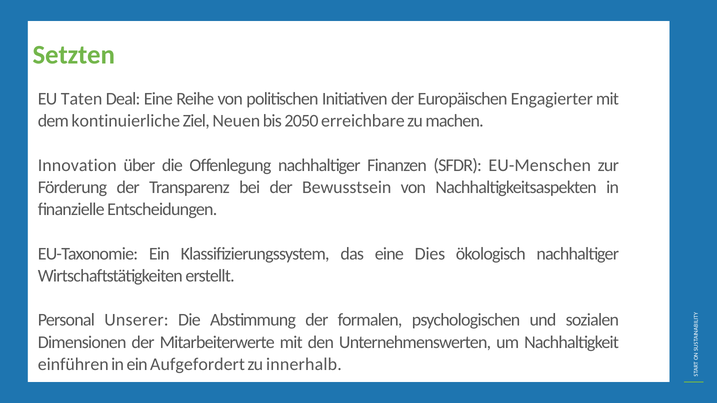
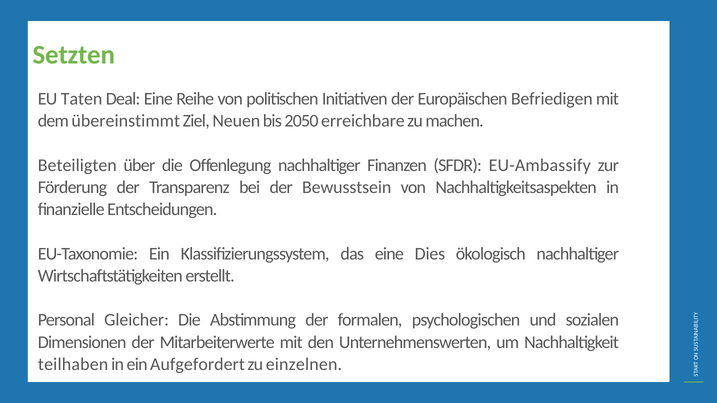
Engagierter: Engagierter -> Befriedigen
kontinuierliche: kontinuierliche -> übereinstimmt
Innovation: Innovation -> Beteiligten
EU-Menschen: EU-Menschen -> EU-Ambassify
Unserer: Unserer -> Gleicher
einführen: einführen -> teilhaben
innerhalb: innerhalb -> einzelnen
